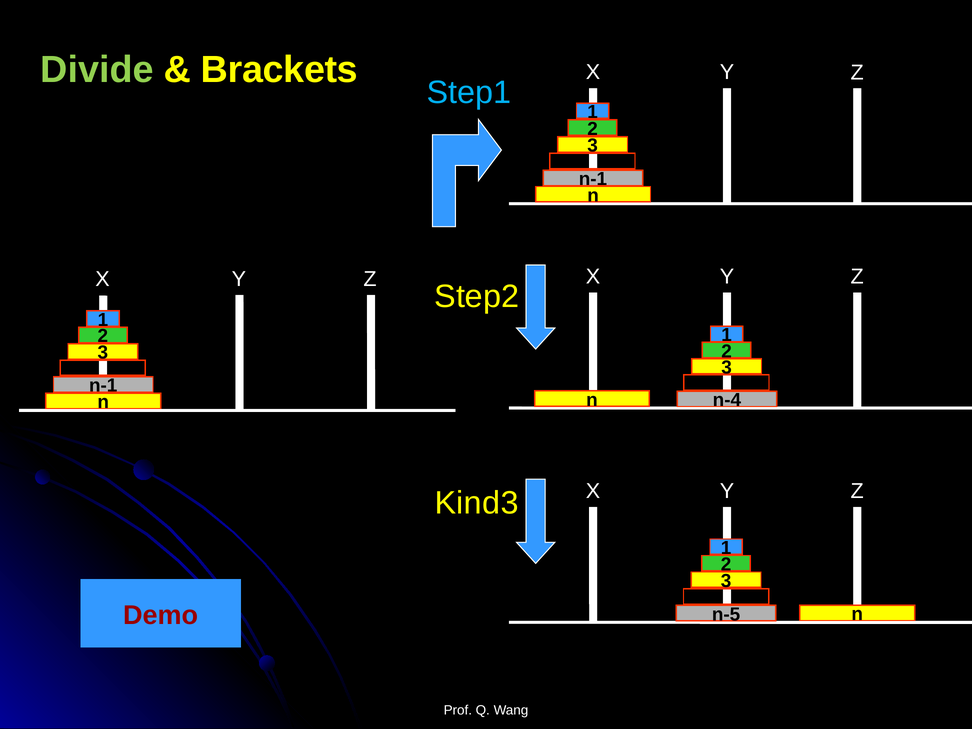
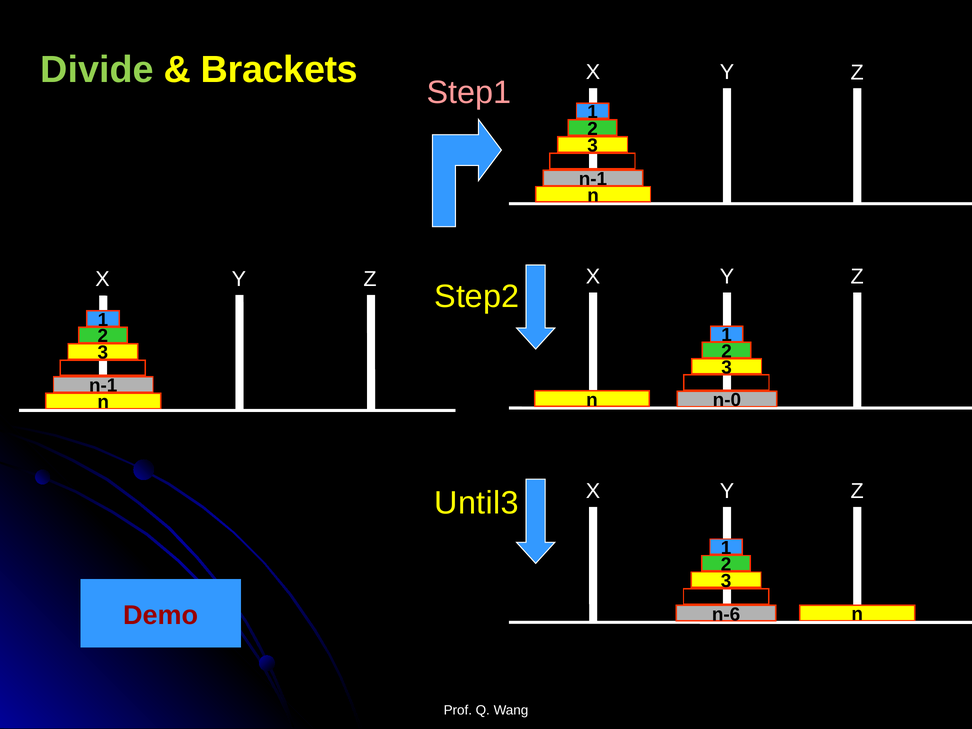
Step1 colour: light blue -> pink
n-4: n-4 -> n-0
Kind3: Kind3 -> Until3
n-5: n-5 -> n-6
